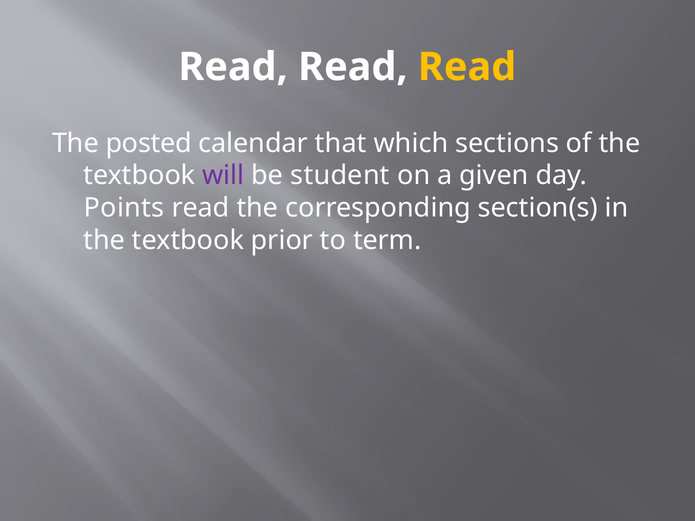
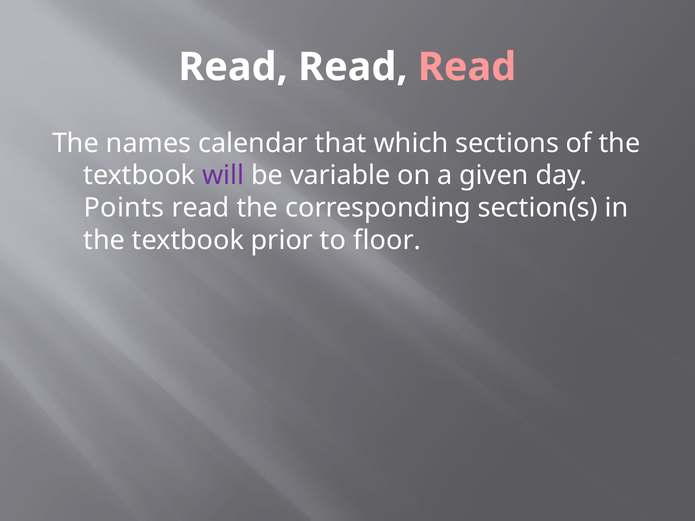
Read at (467, 67) colour: yellow -> pink
posted: posted -> names
student: student -> variable
term: term -> floor
